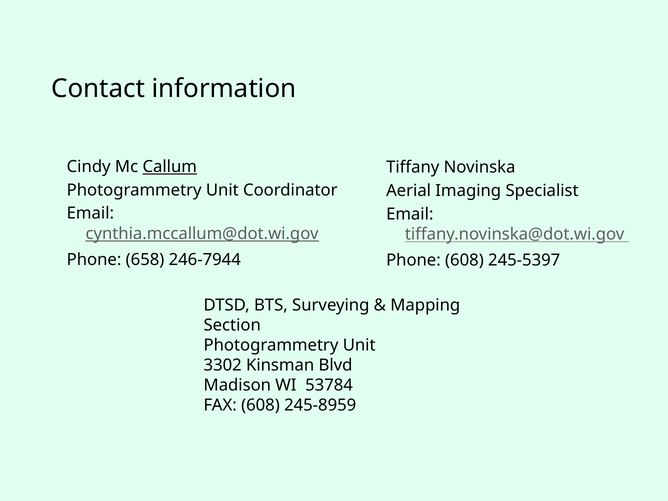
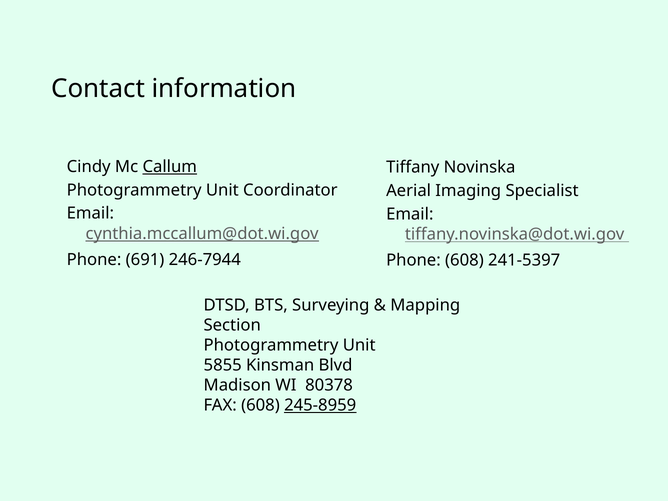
658: 658 -> 691
245-5397: 245-5397 -> 241-5397
3302: 3302 -> 5855
53784: 53784 -> 80378
245-8959 underline: none -> present
